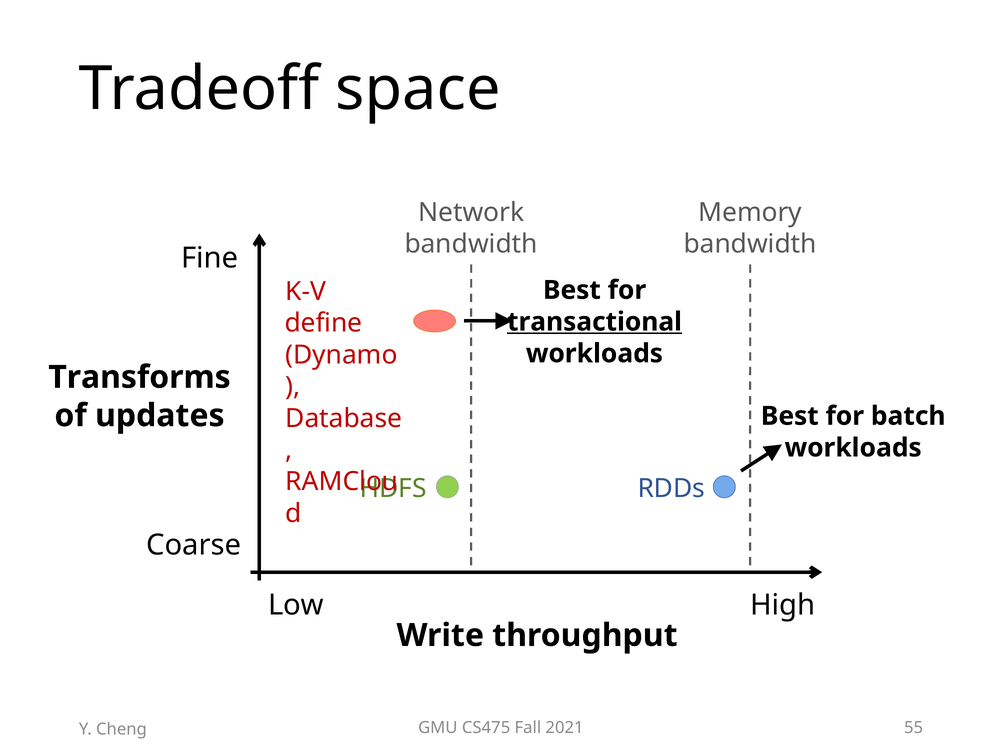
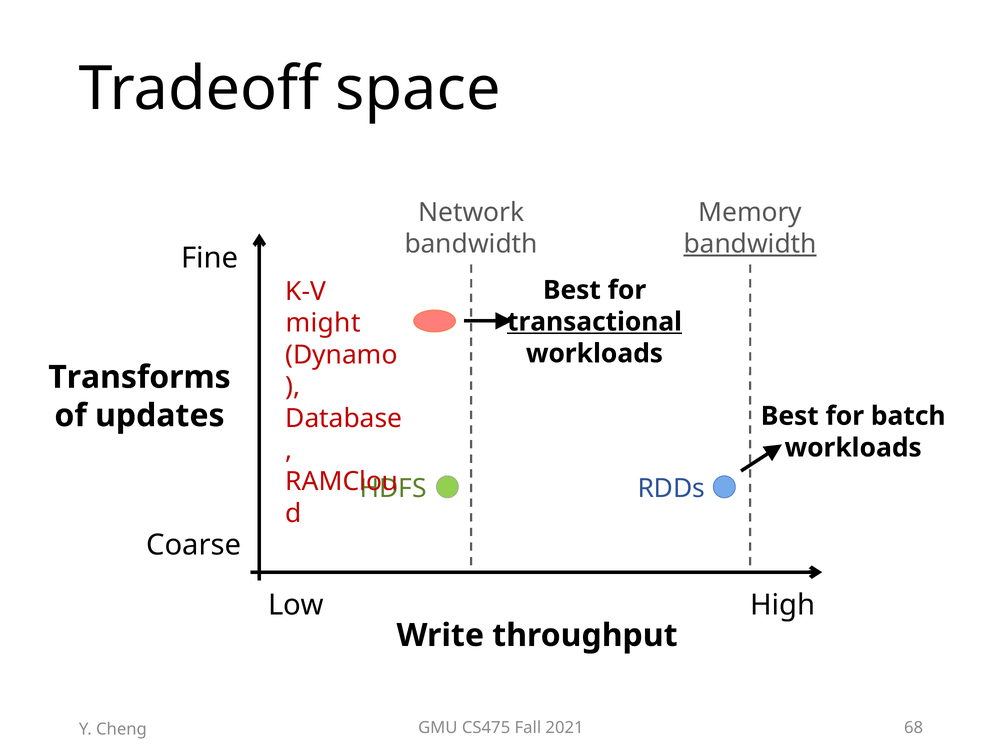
bandwidth at (750, 244) underline: none -> present
define: define -> might
55: 55 -> 68
